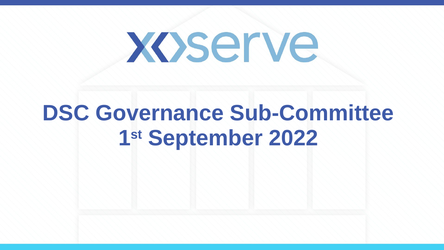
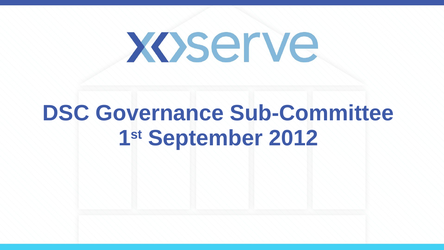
2022: 2022 -> 2012
